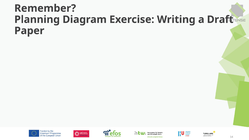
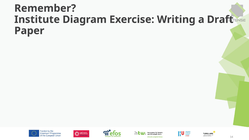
Planning: Planning -> Institute
